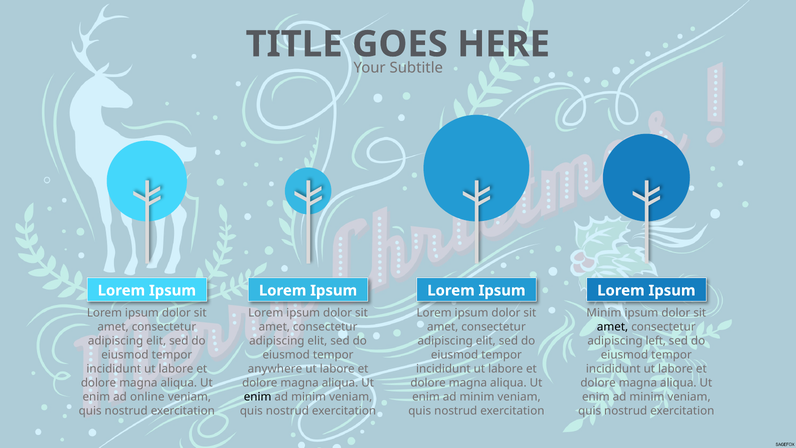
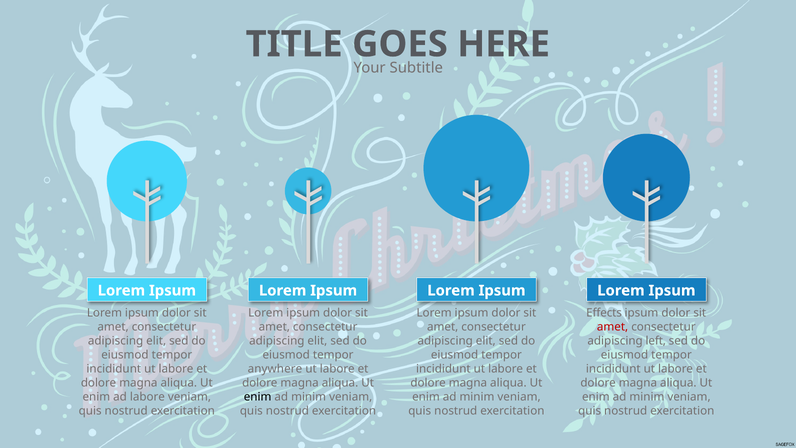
Minim at (604, 313): Minim -> Effects
amet at (613, 327) colour: black -> red
ad online: online -> labore
